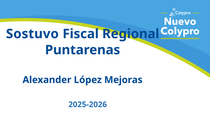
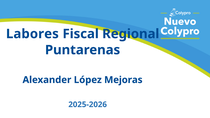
Sostuvo: Sostuvo -> Labores
